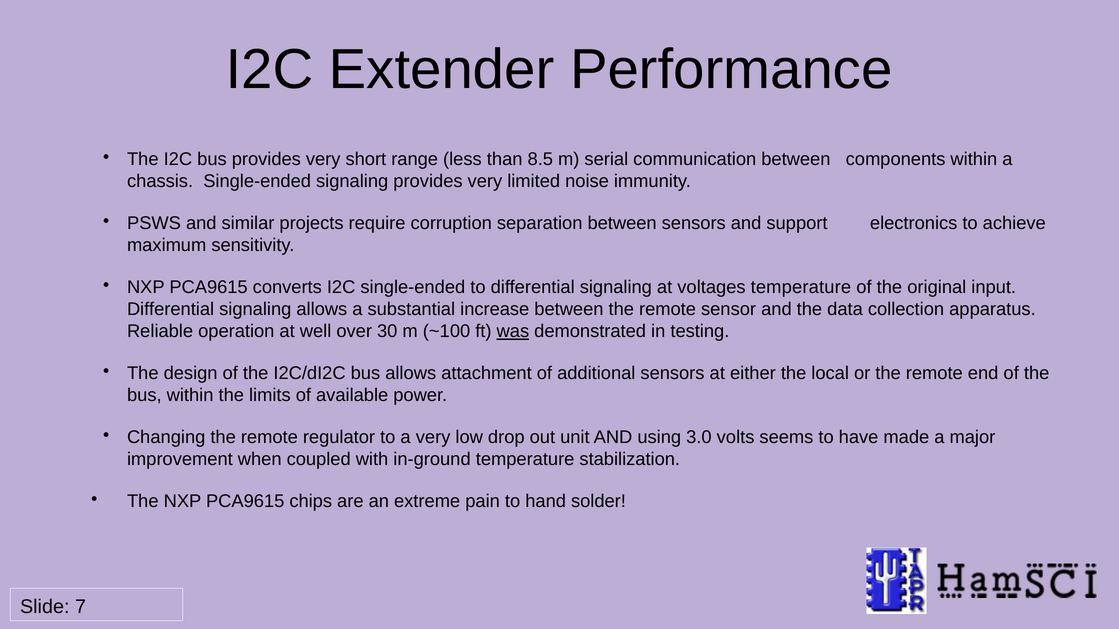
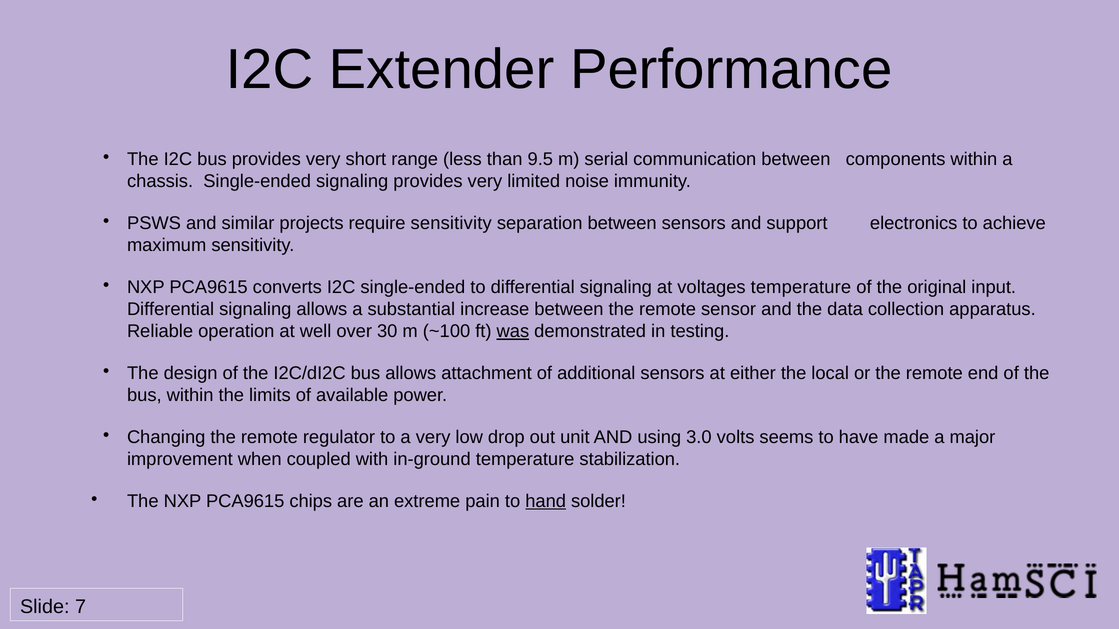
8.5: 8.5 -> 9.5
require corruption: corruption -> sensitivity
hand underline: none -> present
